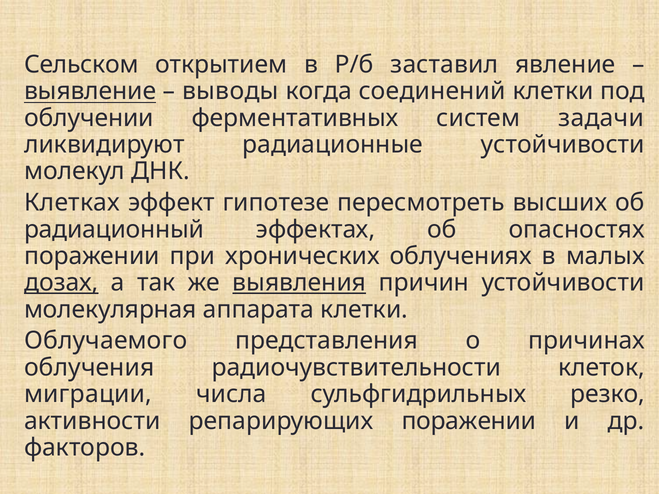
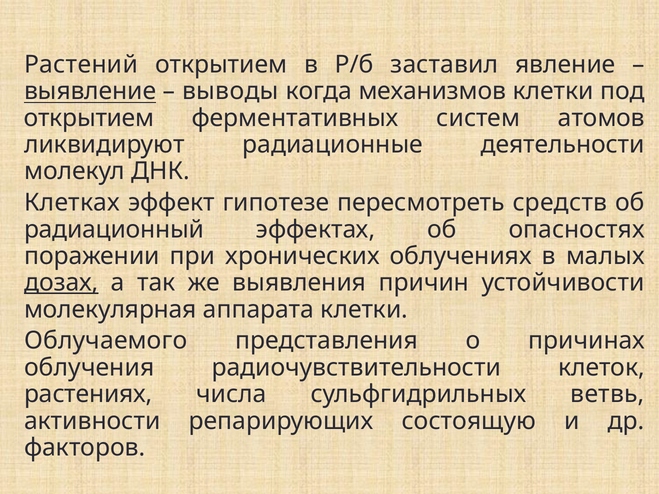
Сельском: Сельском -> Растений
соединений: соединений -> механизмов
облучении at (89, 118): облучении -> открытием
задачи: задачи -> атомов
радиационные устойчивости: устойчивости -> деятельности
высших: высших -> средств
выявления underline: present -> none
миграции: миграции -> растениях
резко: резко -> ветвь
репарирующих поражении: поражении -> состоящую
